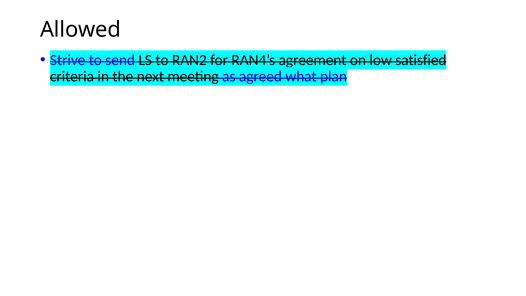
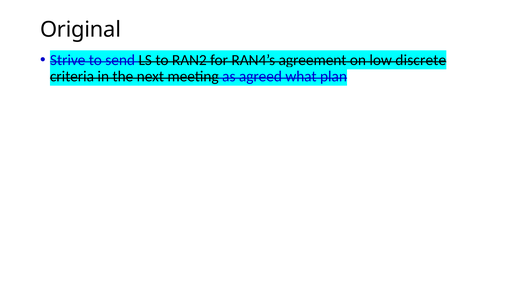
Allowed: Allowed -> Original
satisfied: satisfied -> discrete
